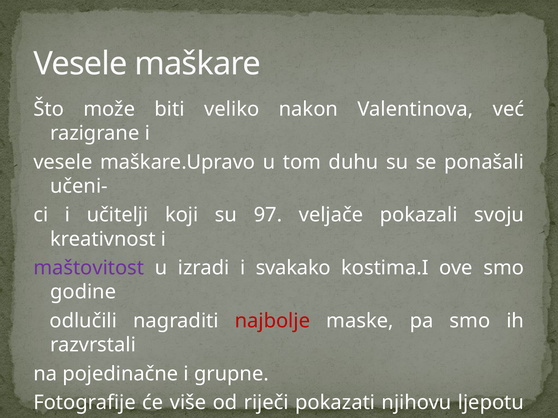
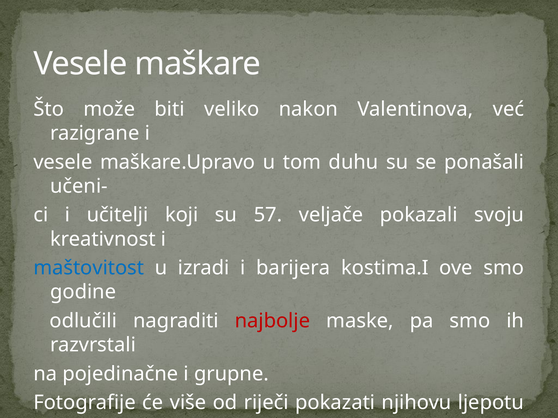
97: 97 -> 57
maštovitost colour: purple -> blue
svakako: svakako -> barijera
